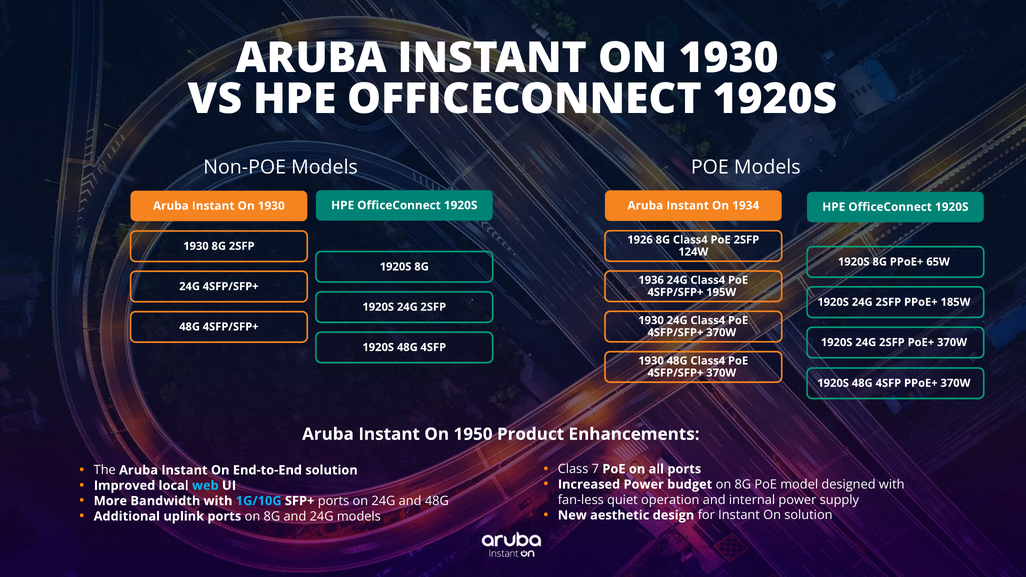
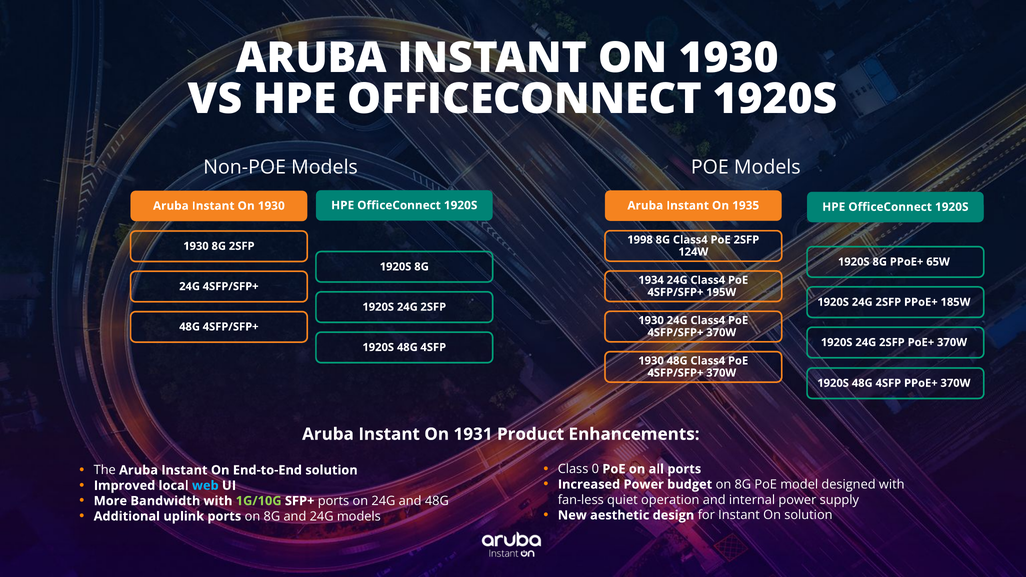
1934: 1934 -> 1935
1926: 1926 -> 1998
1936: 1936 -> 1934
1950: 1950 -> 1931
7: 7 -> 0
1G/10G colour: light blue -> light green
